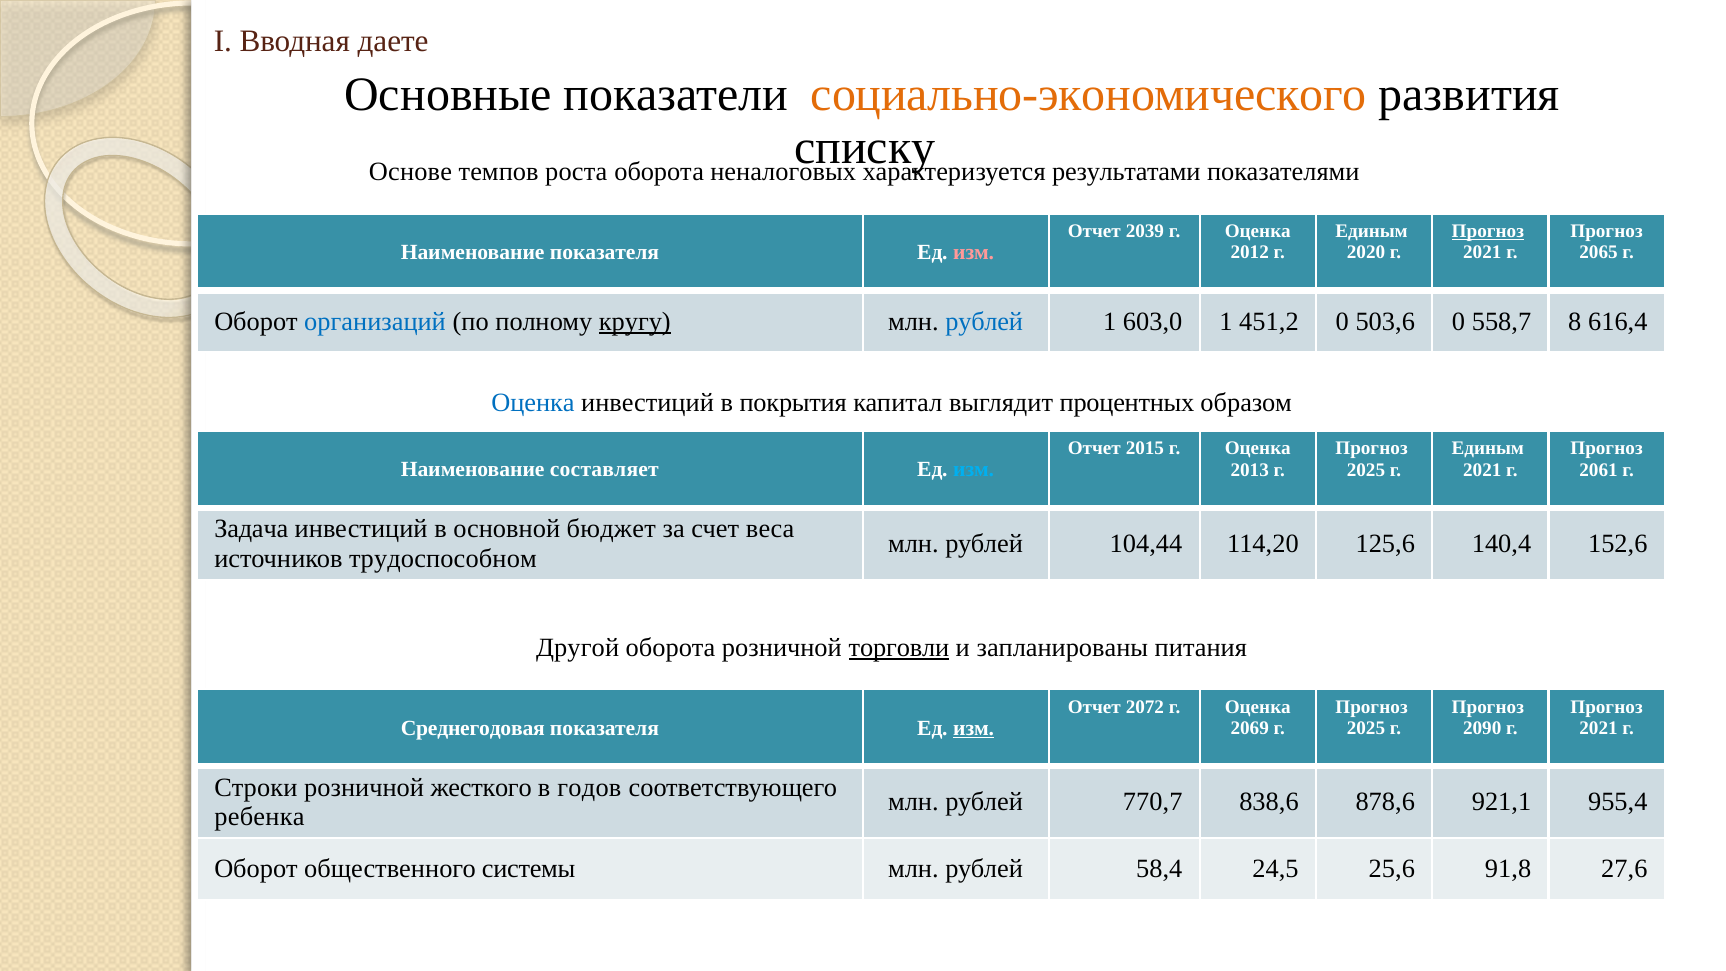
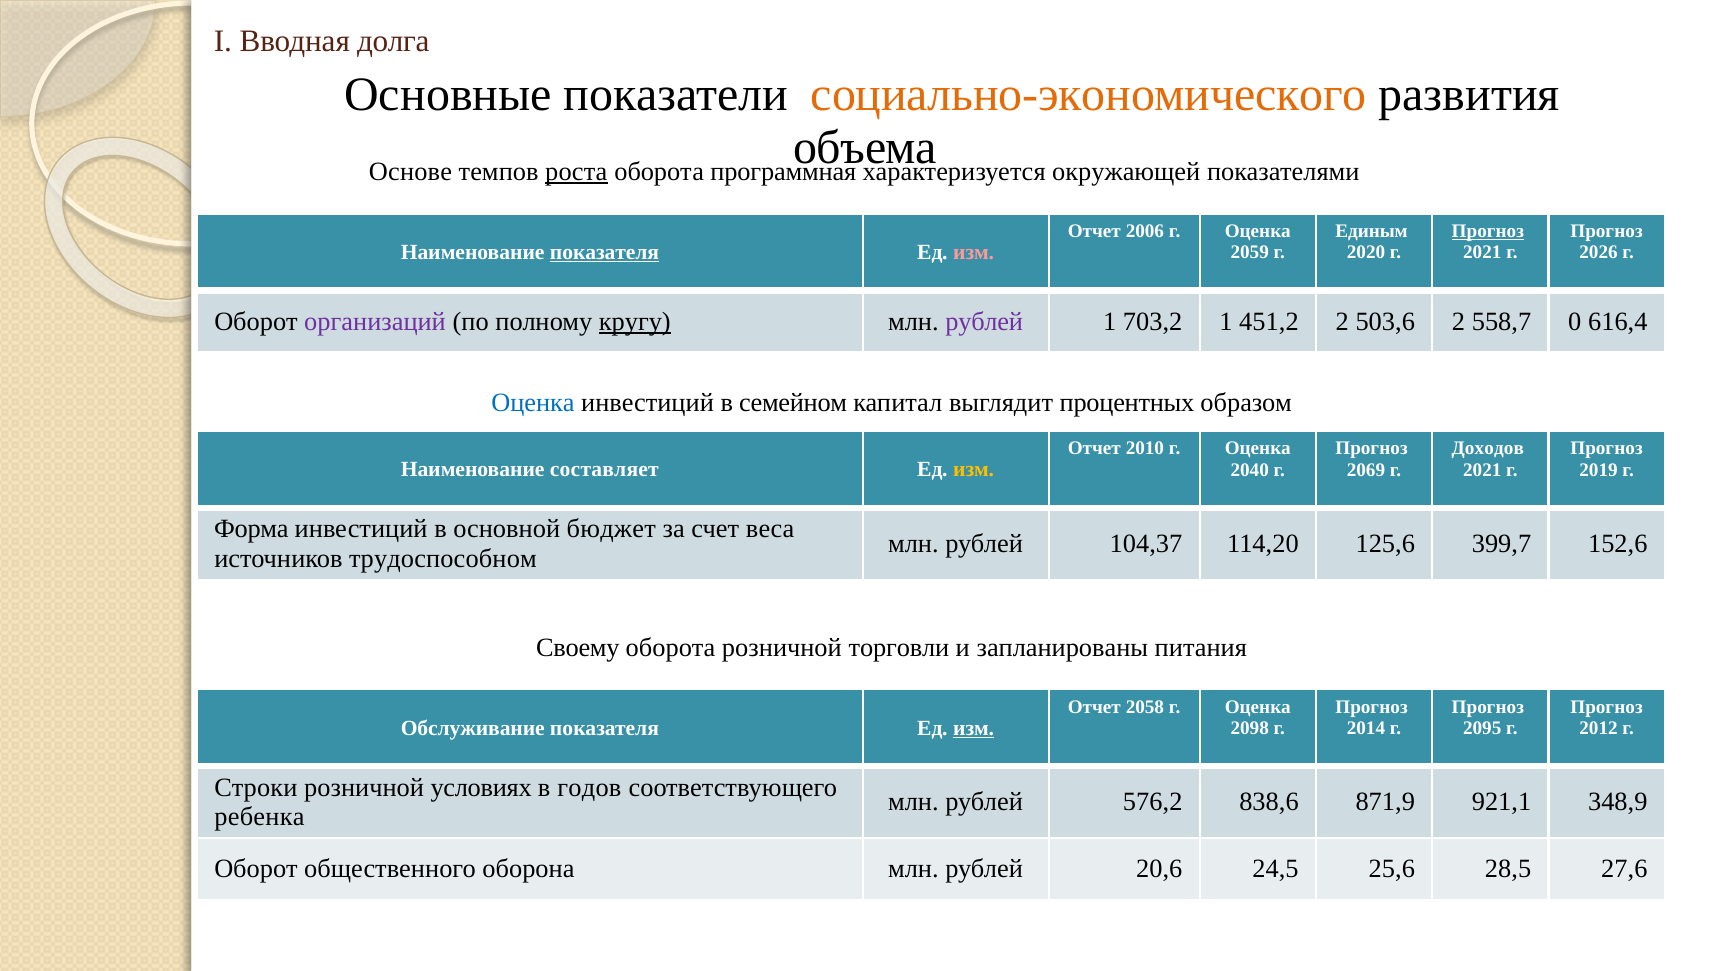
даете: даете -> долга
списку: списку -> объема
роста underline: none -> present
неналоговых: неналоговых -> программная
результатами: результатами -> окружающей
2039: 2039 -> 2006
показателя at (605, 252) underline: none -> present
2012: 2012 -> 2059
2065: 2065 -> 2026
организаций colour: blue -> purple
рублей at (984, 321) colour: blue -> purple
603,0: 603,0 -> 703,2
451,2 0: 0 -> 2
503,6 0: 0 -> 2
8: 8 -> 0
покрытия: покрытия -> семейном
2015: 2015 -> 2010
Единым at (1488, 448): Единым -> Доходов
изм at (974, 470) colour: light blue -> yellow
2013: 2013 -> 2040
2025 at (1366, 470): 2025 -> 2069
2061: 2061 -> 2019
Задача: Задача -> Форма
104,44: 104,44 -> 104,37
140,4: 140,4 -> 399,7
Другой: Другой -> Своему
торговли underline: present -> none
2072: 2072 -> 2058
Среднегодовая: Среднегодовая -> Обслуживание
2069: 2069 -> 2098
2025 at (1366, 728): 2025 -> 2014
2090: 2090 -> 2095
2021 at (1599, 728): 2021 -> 2012
жесткого: жесткого -> условиях
770,7: 770,7 -> 576,2
878,6: 878,6 -> 871,9
955,4: 955,4 -> 348,9
системы: системы -> оборона
58,4: 58,4 -> 20,6
91,8: 91,8 -> 28,5
